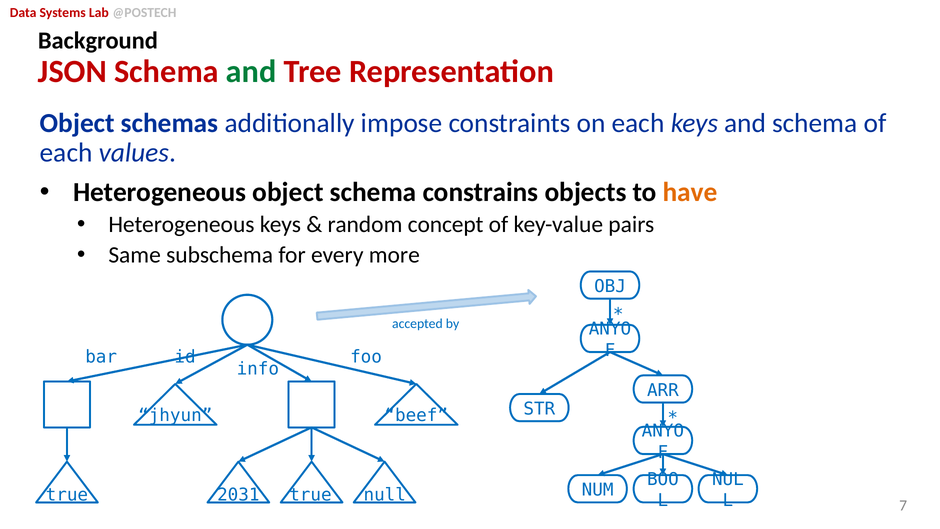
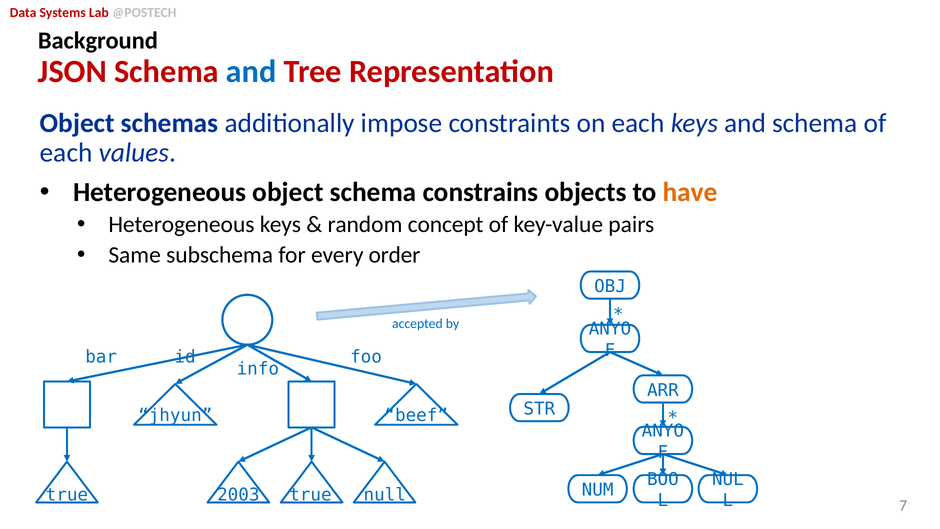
and at (251, 71) colour: green -> blue
more: more -> order
2031: 2031 -> 2003
